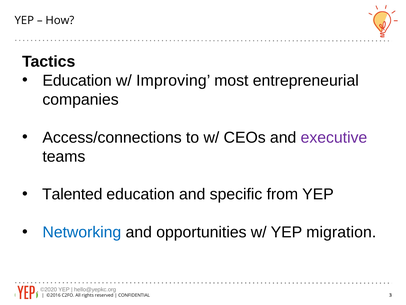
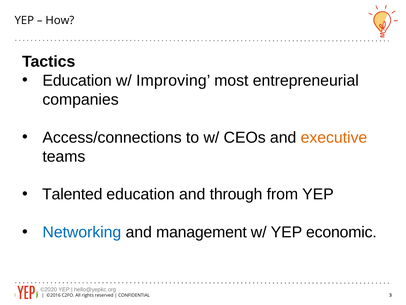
executive colour: purple -> orange
specific: specific -> through
opportunities: opportunities -> management
migration: migration -> economic
